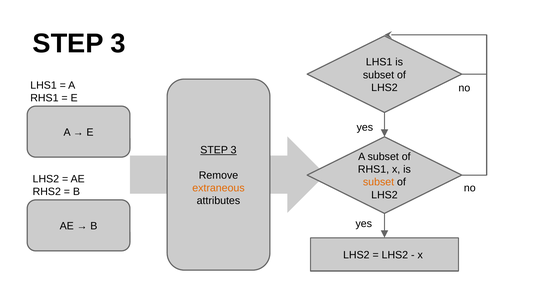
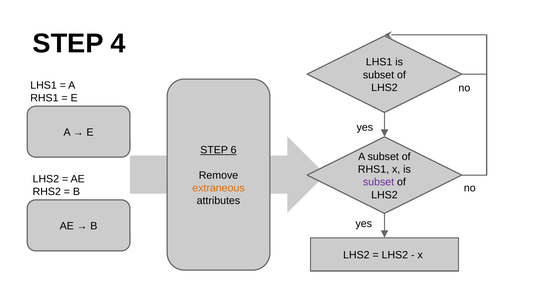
3 at (118, 43): 3 -> 4
3 at (234, 150): 3 -> 6
subset at (379, 182) colour: orange -> purple
